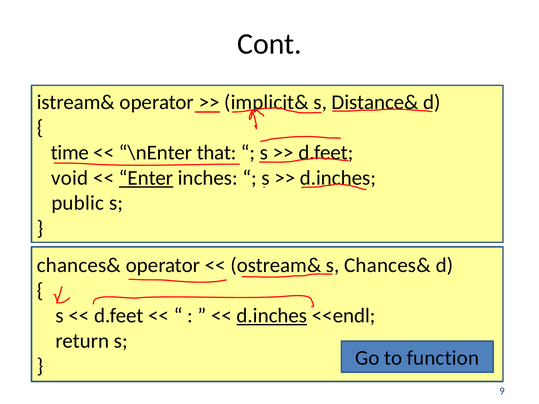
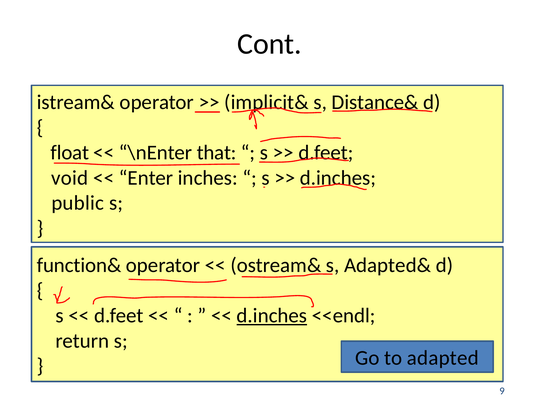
time: time -> float
Enter underline: present -> none
chances& at (79, 266): chances& -> function&
s Chances&: Chances& -> Adapted&
function: function -> adapted
